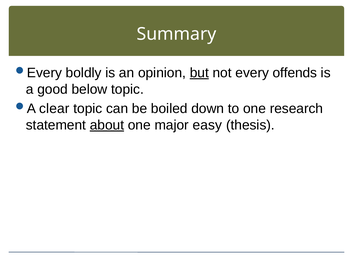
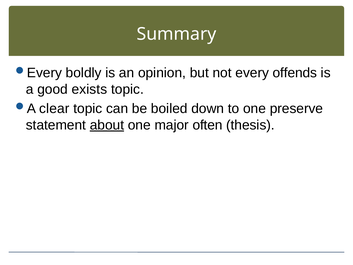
but underline: present -> none
below: below -> exists
research: research -> preserve
easy: easy -> often
